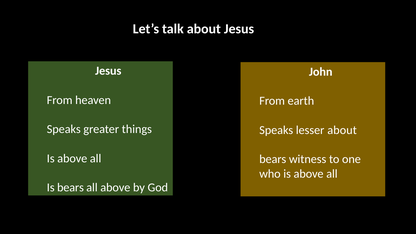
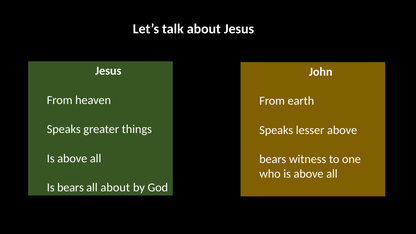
lesser about: about -> above
all above: above -> about
